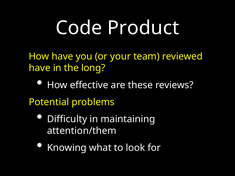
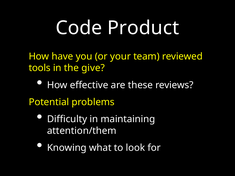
have at (40, 68): have -> tools
long: long -> give
